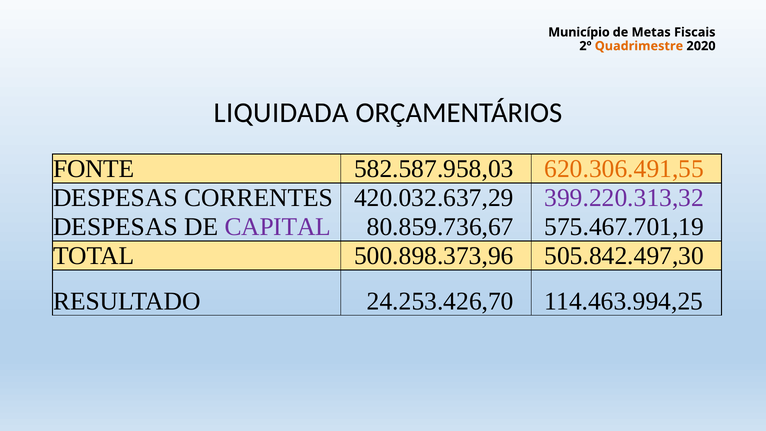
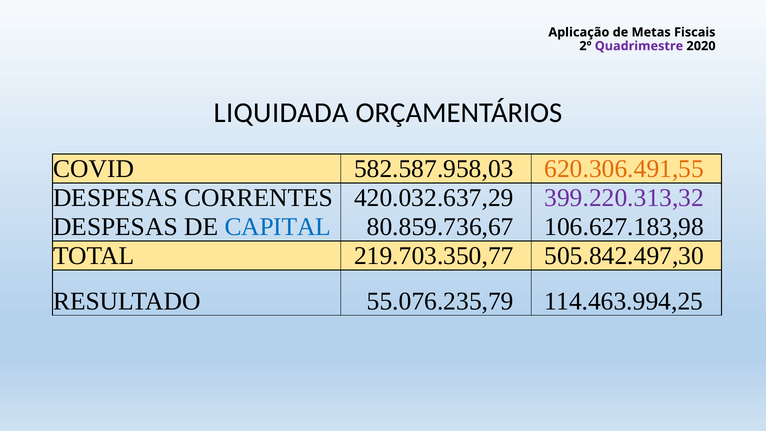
Município: Município -> Aplicação
Quadrimestre colour: orange -> purple
FONTE: FONTE -> COVID
CAPITAL colour: purple -> blue
575.467.701,19: 575.467.701,19 -> 106.627.183,98
500.898.373,96: 500.898.373,96 -> 219.703.350,77
24.253.426,70: 24.253.426,70 -> 55.076.235,79
